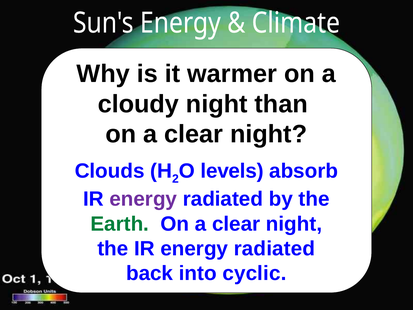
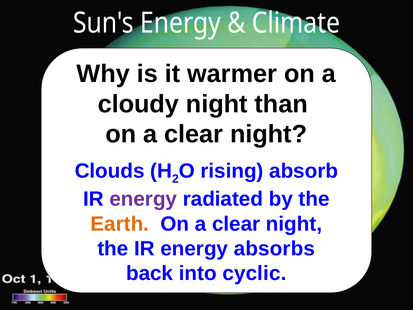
levels: levels -> rising
Earth colour: green -> orange
the IR energy radiated: radiated -> absorbs
